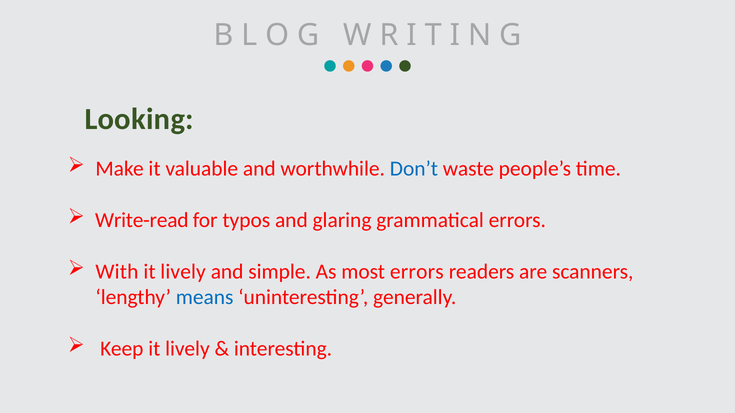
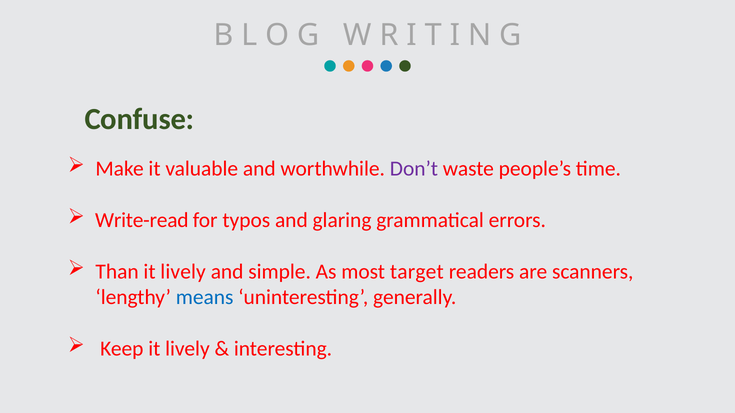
Looking: Looking -> Confuse
Don’t colour: blue -> purple
With: With -> Than
most errors: errors -> target
